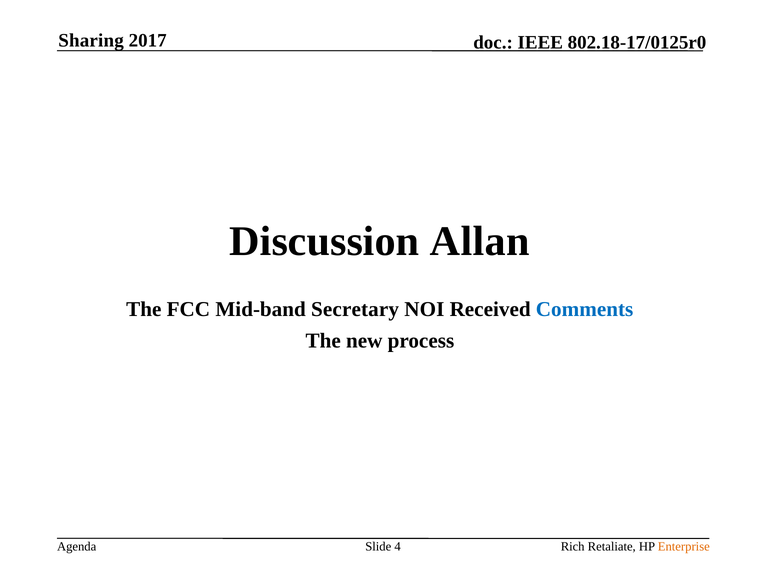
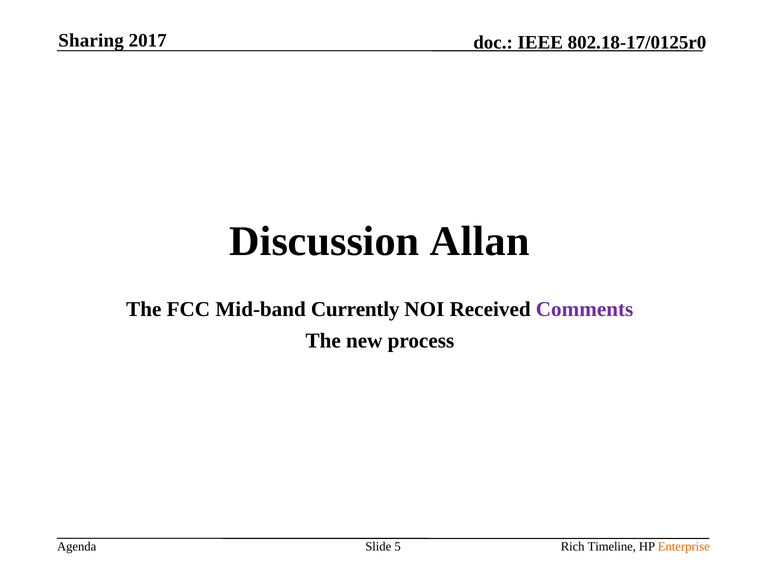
Secretary: Secretary -> Currently
Comments colour: blue -> purple
4: 4 -> 5
Retaliate: Retaliate -> Timeline
